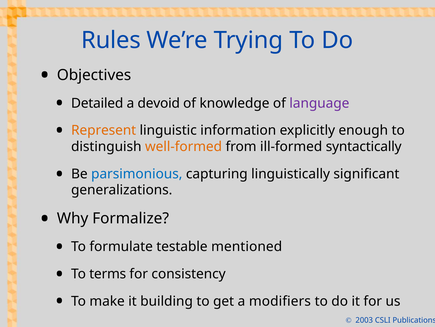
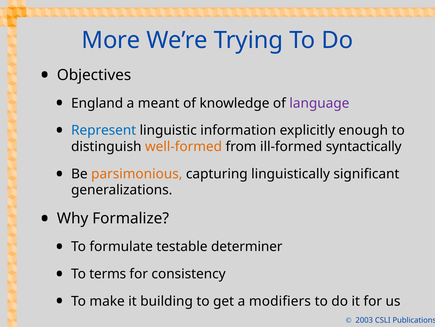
Rules: Rules -> More
Detailed: Detailed -> England
devoid: devoid -> meant
Represent colour: orange -> blue
parsimonious colour: blue -> orange
mentioned: mentioned -> determiner
